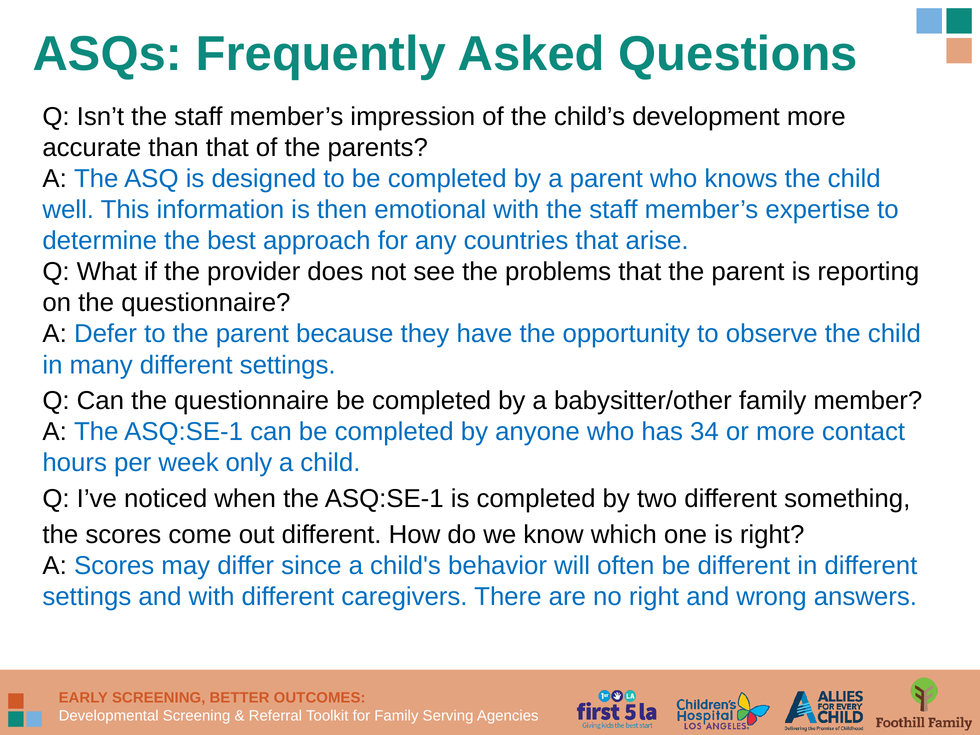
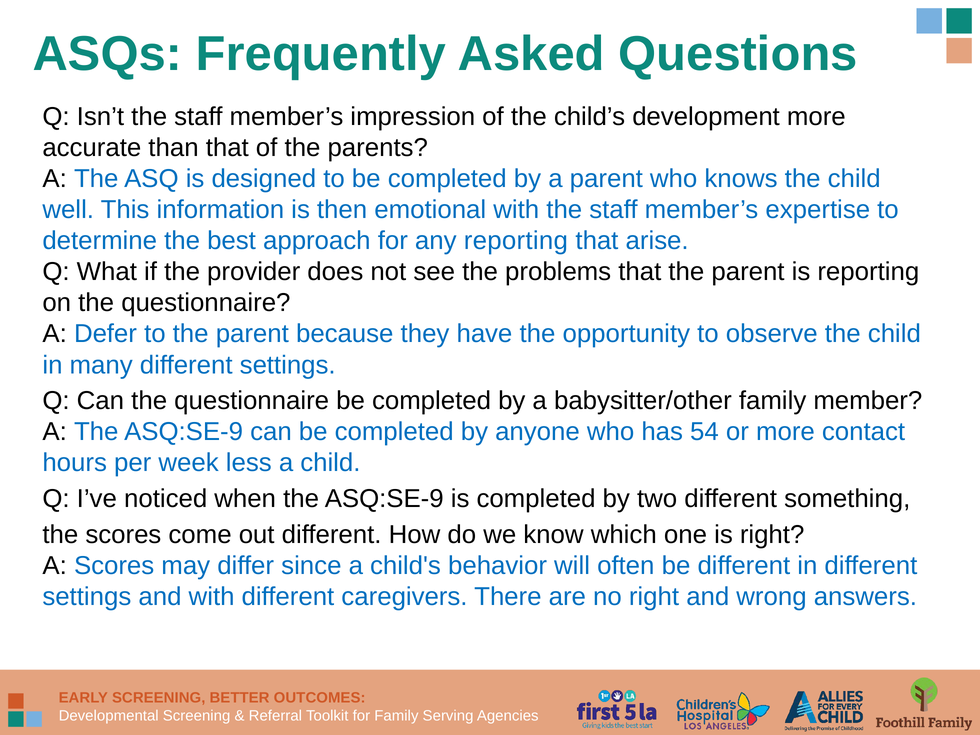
any countries: countries -> reporting
A The ASQ:SE-1: ASQ:SE-1 -> ASQ:SE-9
34: 34 -> 54
only: only -> less
when the ASQ:SE-1: ASQ:SE-1 -> ASQ:SE-9
